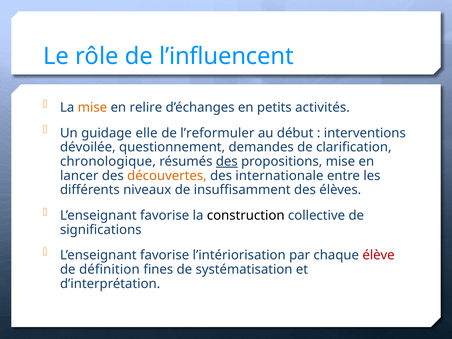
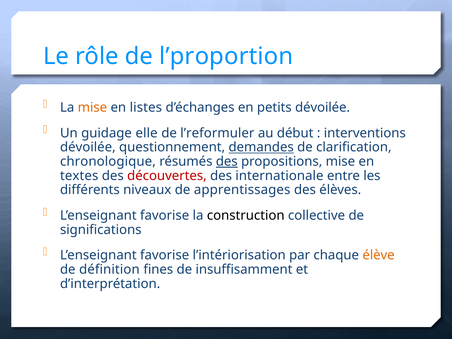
l’influencent: l’influencent -> l’proportion
relire: relire -> listes
petits activités: activités -> dévoilée
demandes underline: none -> present
lancer: lancer -> textes
découvertes colour: orange -> red
insuffisamment: insuffisamment -> apprentissages
élève colour: red -> orange
systématisation: systématisation -> insuffisamment
